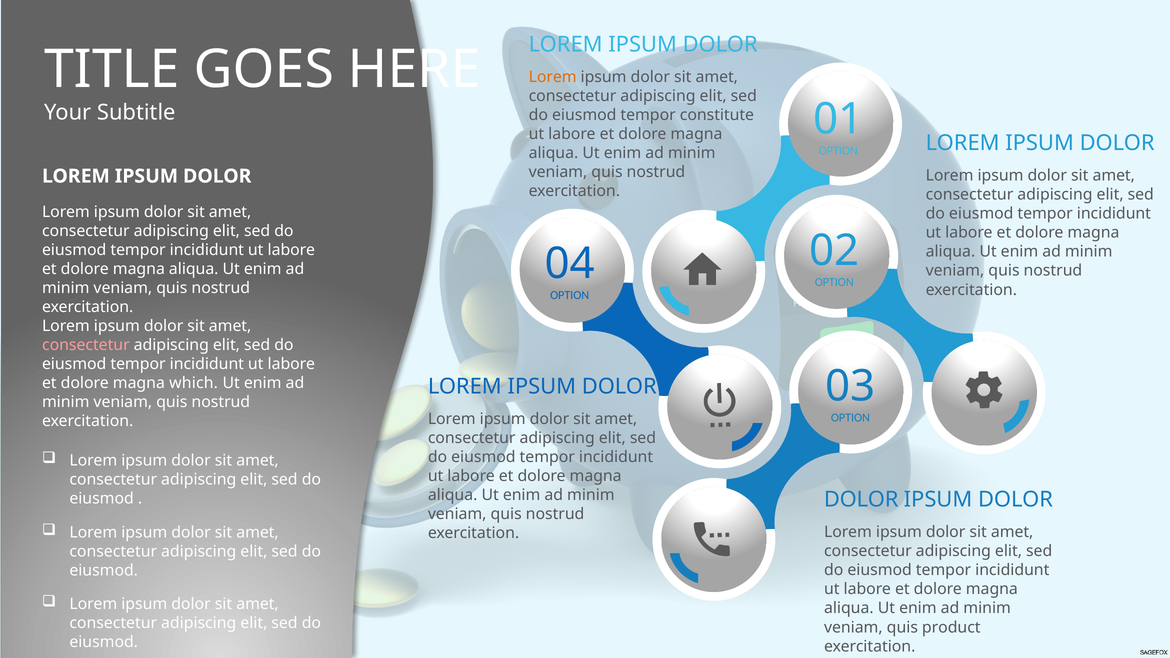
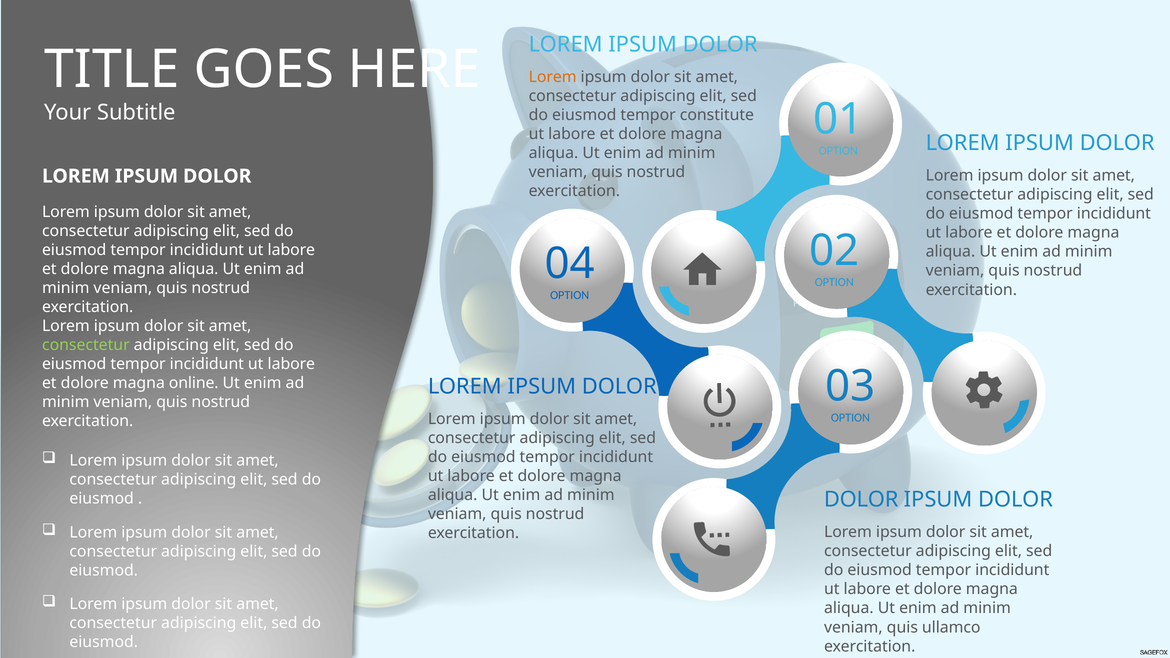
consectetur at (86, 345) colour: pink -> light green
which: which -> online
product: product -> ullamco
